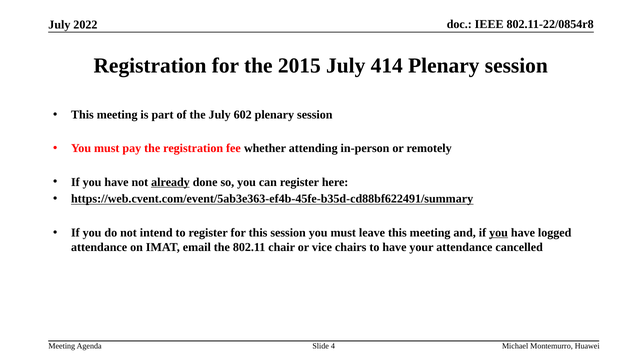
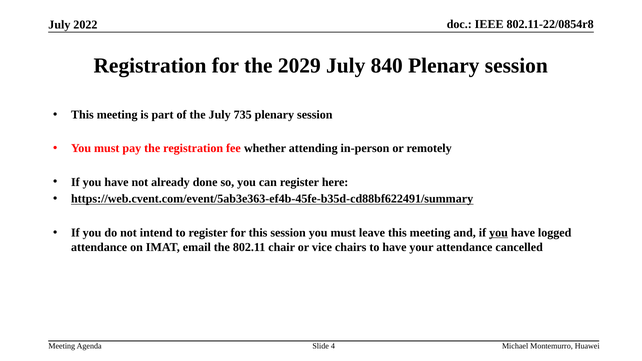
2015: 2015 -> 2029
414: 414 -> 840
602: 602 -> 735
already underline: present -> none
